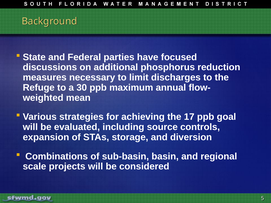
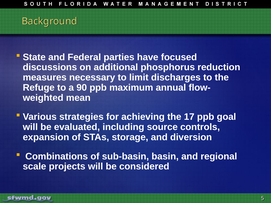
30: 30 -> 90
